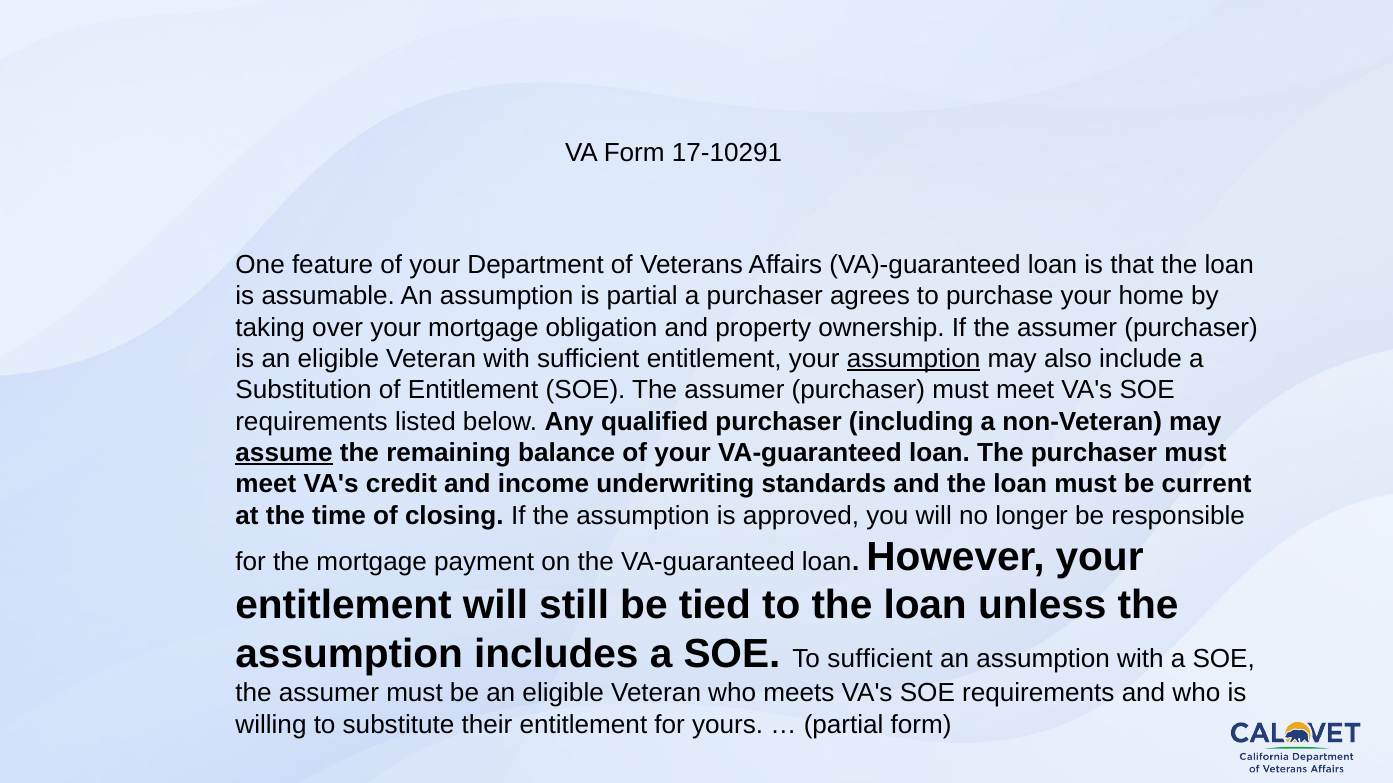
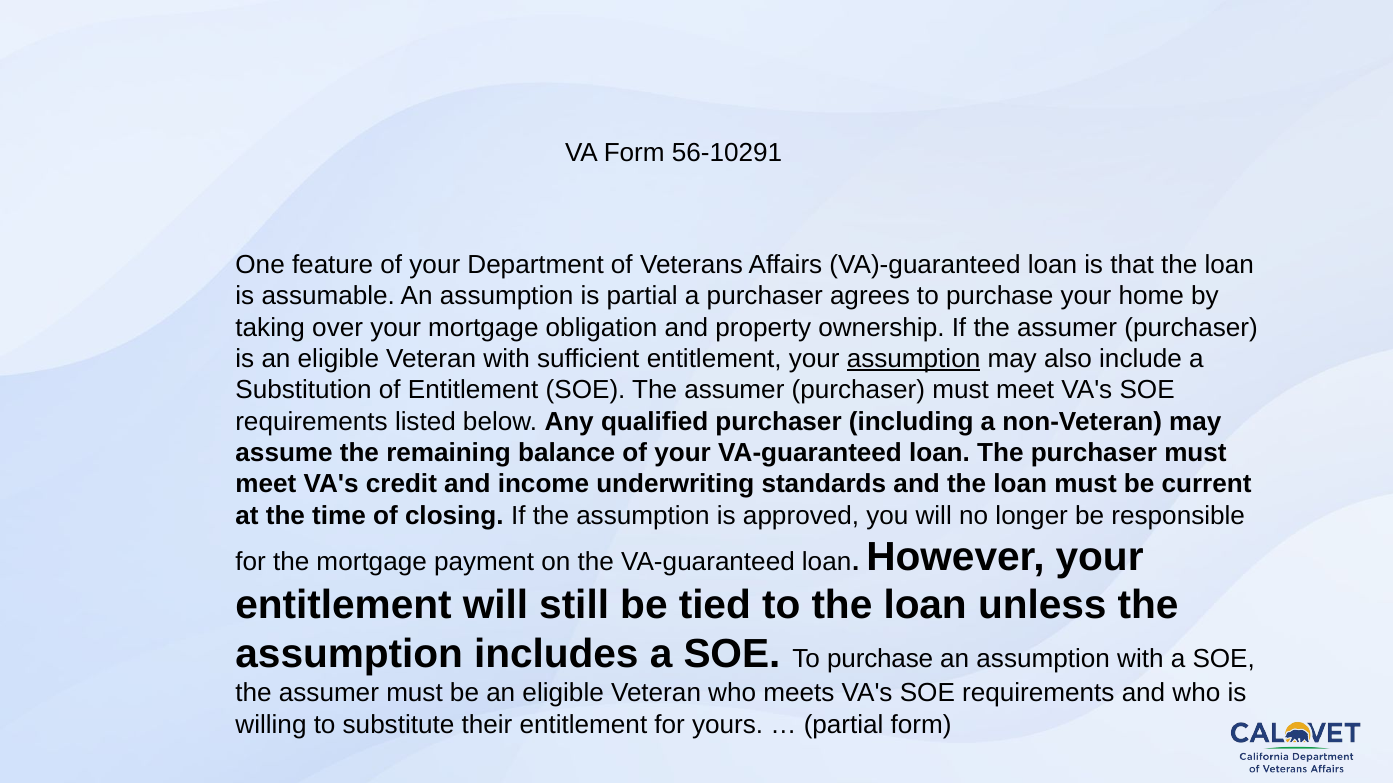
17-10291: 17-10291 -> 56-10291
assume underline: present -> none
SOE To sufficient: sufficient -> purchase
